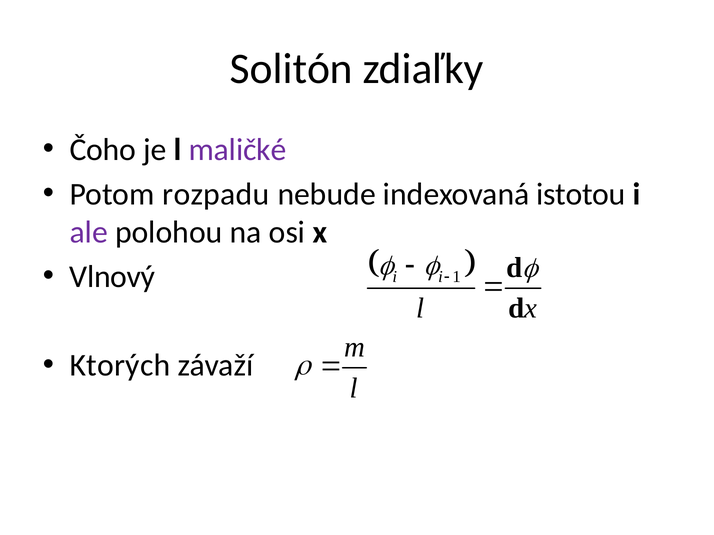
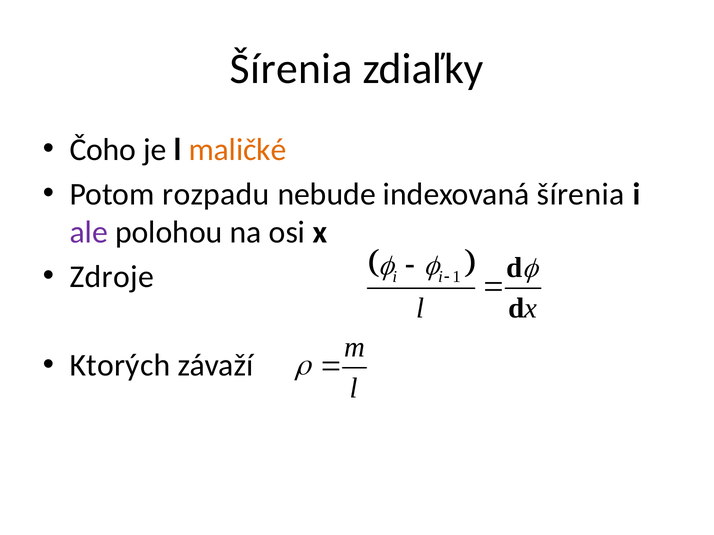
Solitón at (291, 69): Solitón -> Šírenia
maličké colour: purple -> orange
indexovaná istotou: istotou -> šírenia
Vlnový: Vlnový -> Zdroje
